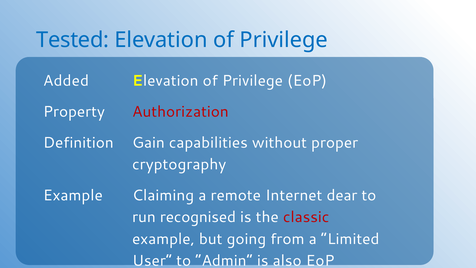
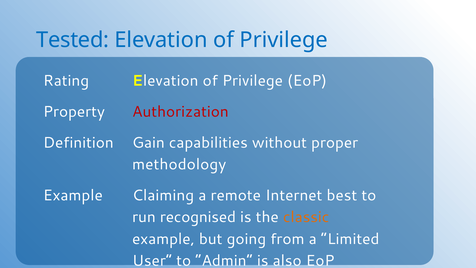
Added: Added -> Rating
cryptography: cryptography -> methodology
dear: dear -> best
classic colour: red -> orange
